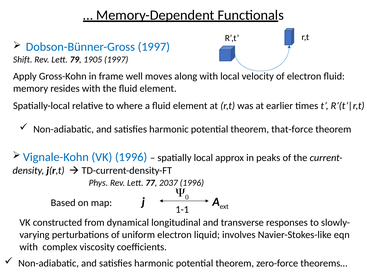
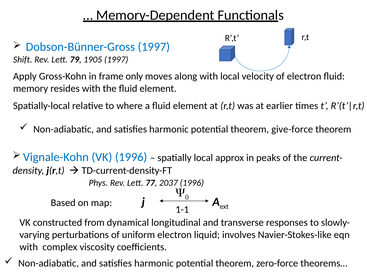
well: well -> only
that-force: that-force -> give-force
